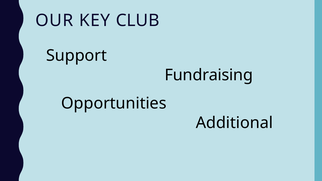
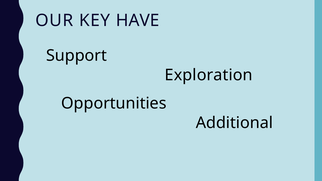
CLUB: CLUB -> HAVE
Fundraising: Fundraising -> Exploration
